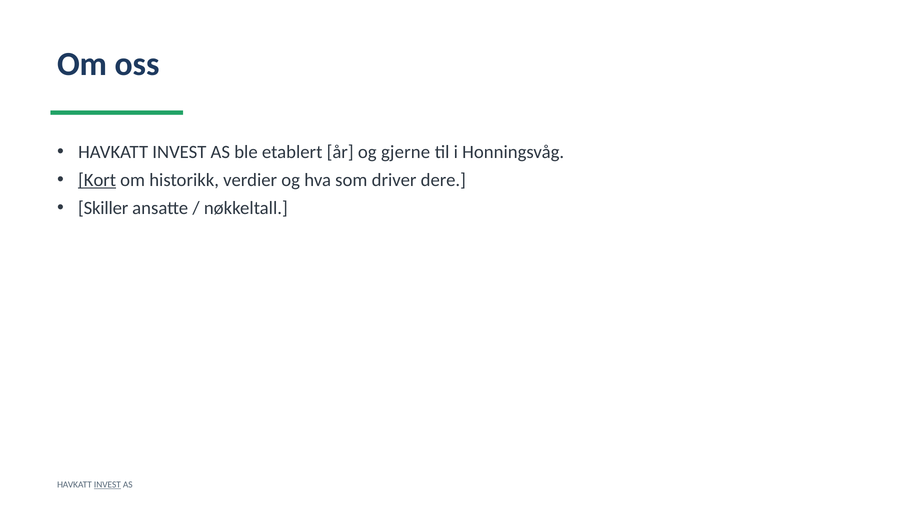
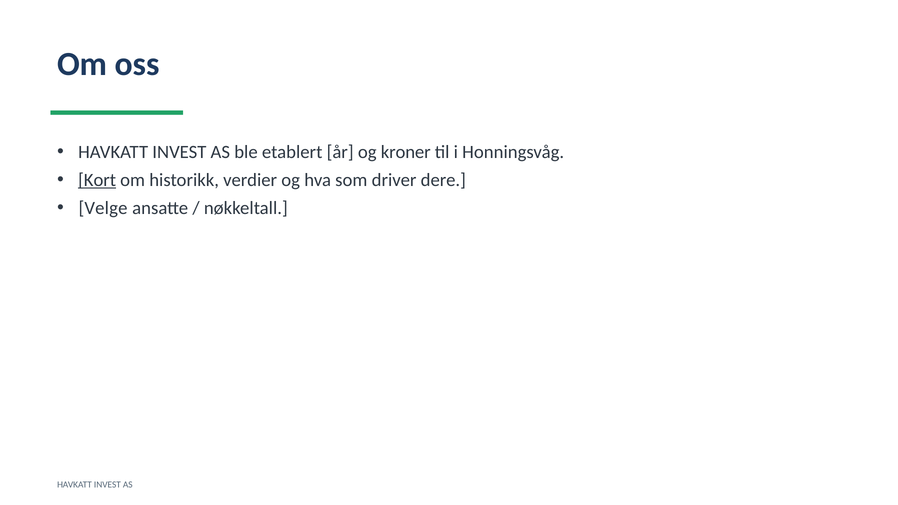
gjerne: gjerne -> kroner
Skiller: Skiller -> Velge
INVEST at (107, 485) underline: present -> none
